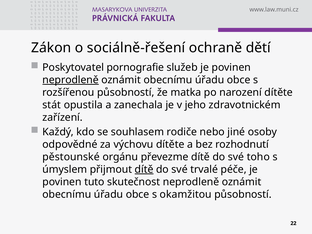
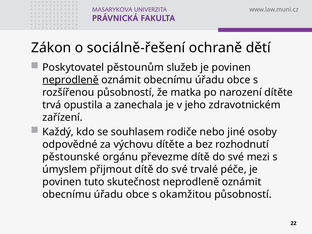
pornografie: pornografie -> pěstounům
stát: stát -> trvá
toho: toho -> mezi
dítě at (144, 169) underline: present -> none
